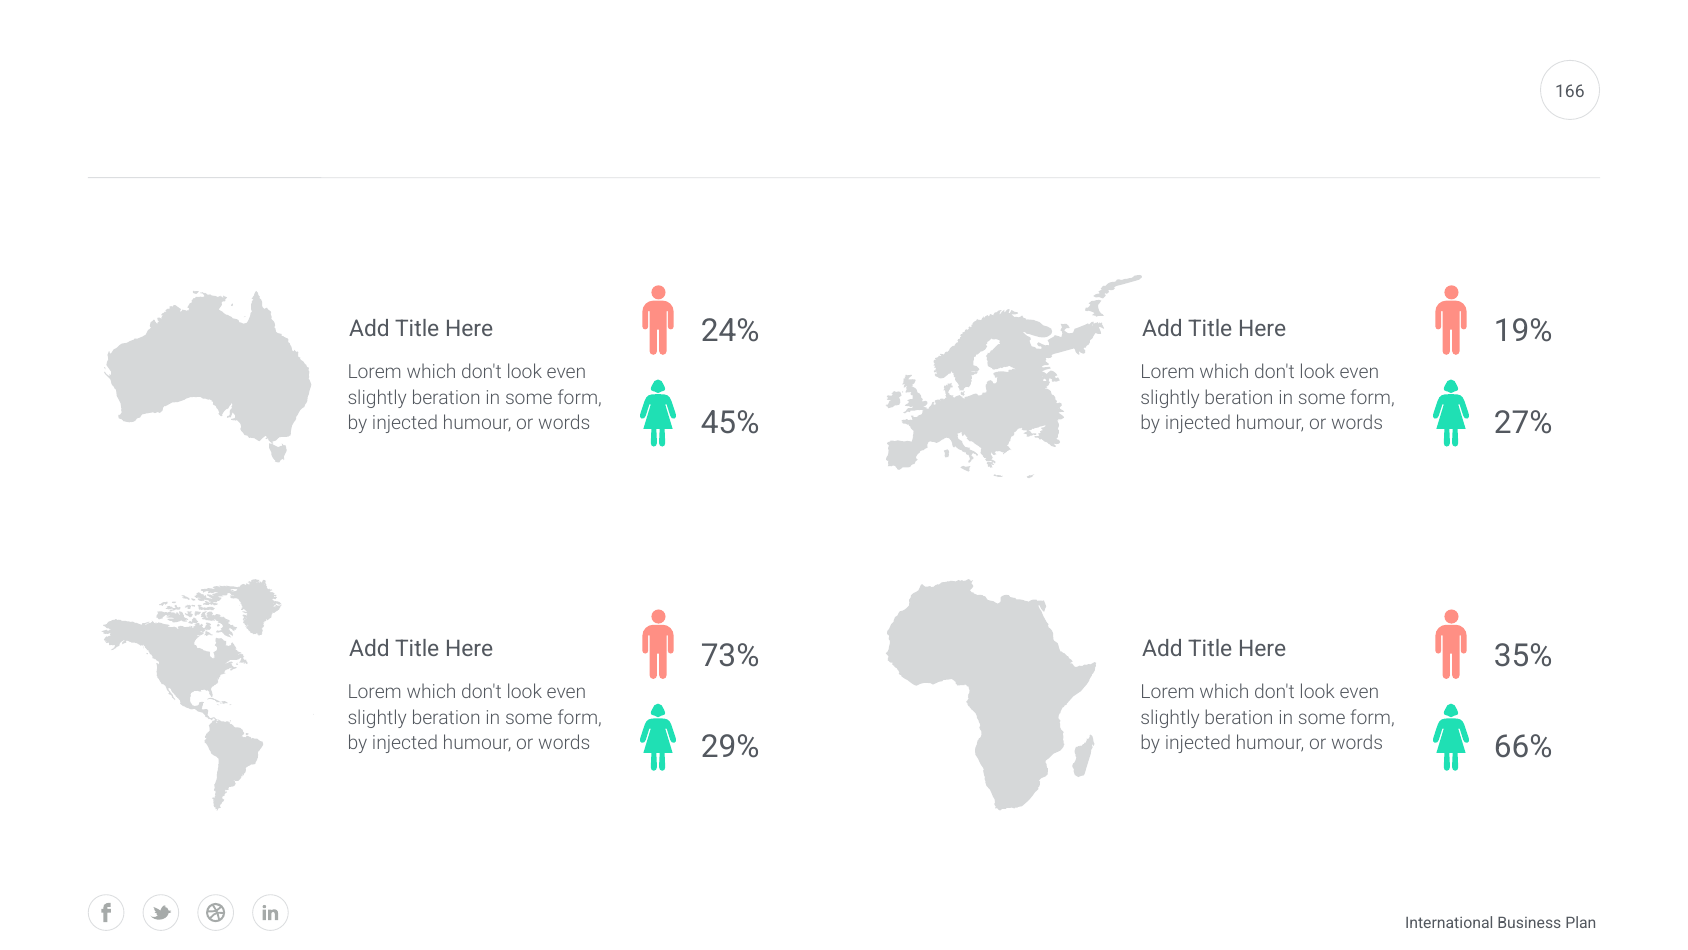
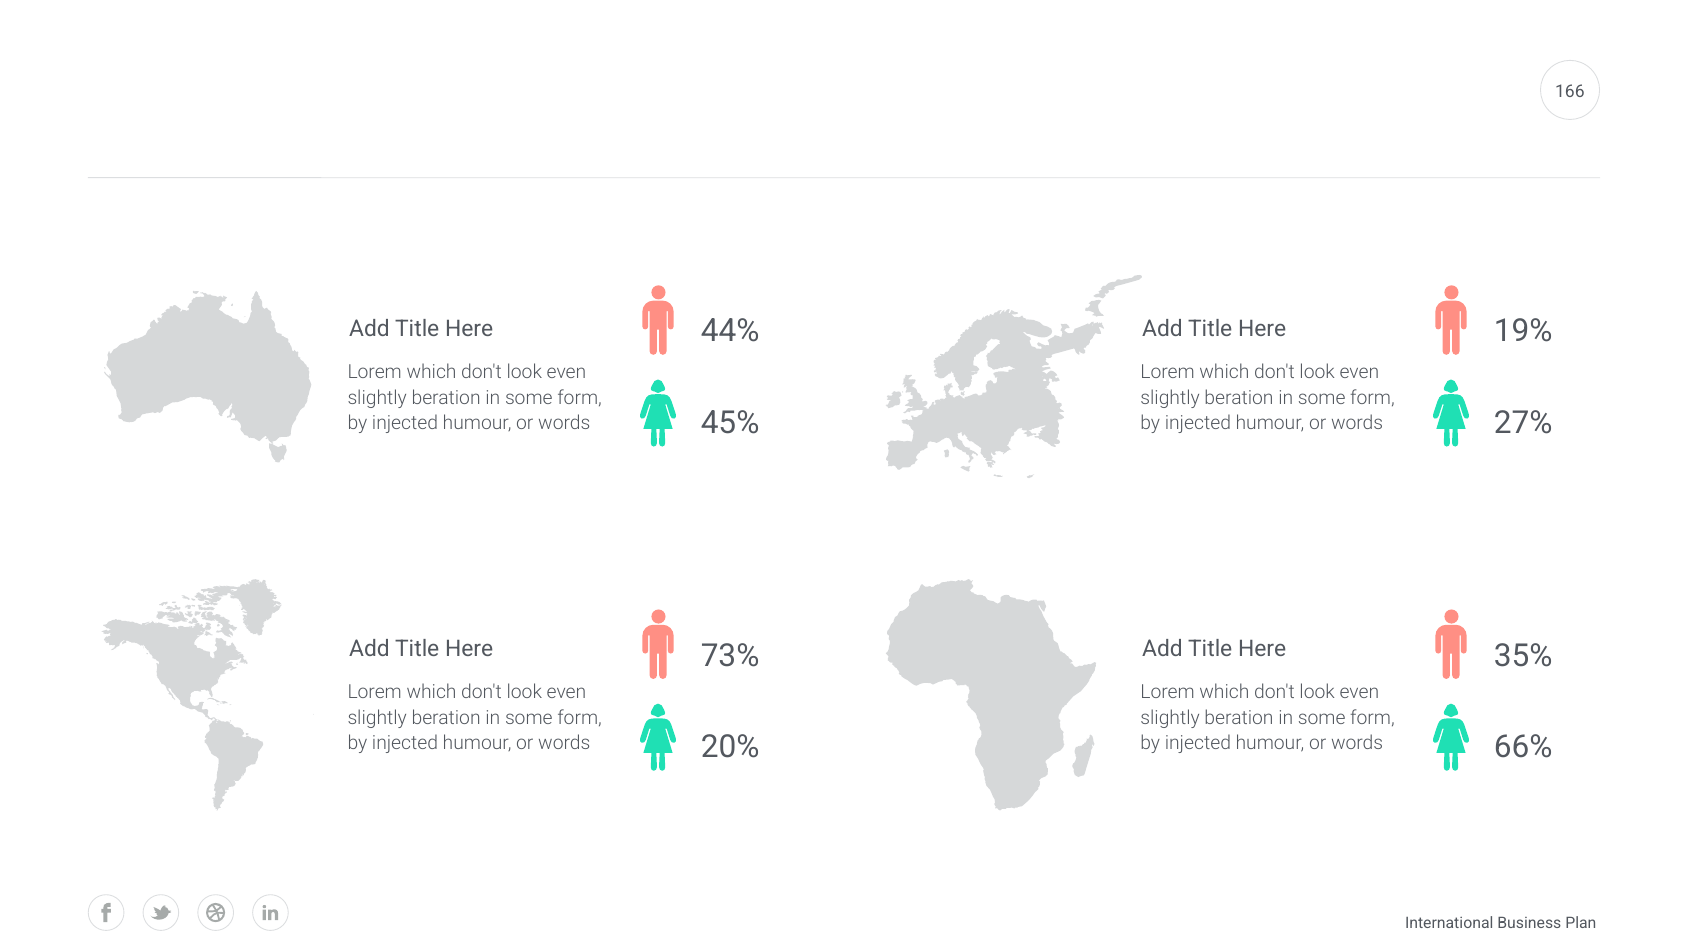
24%: 24% -> 44%
29%: 29% -> 20%
